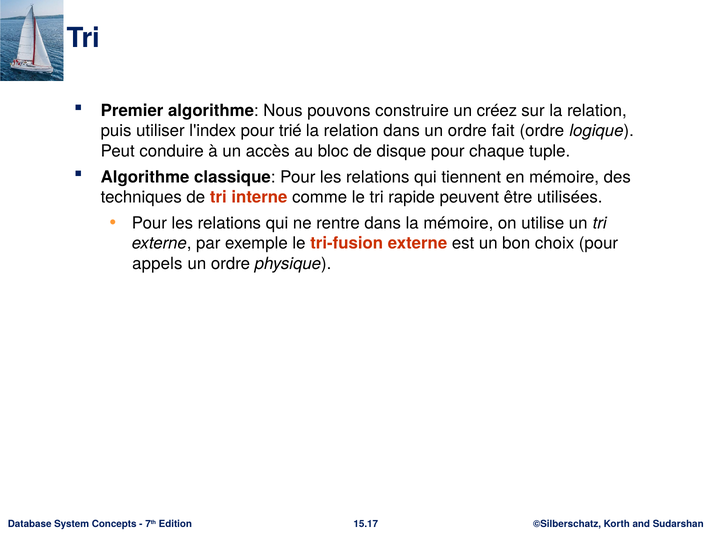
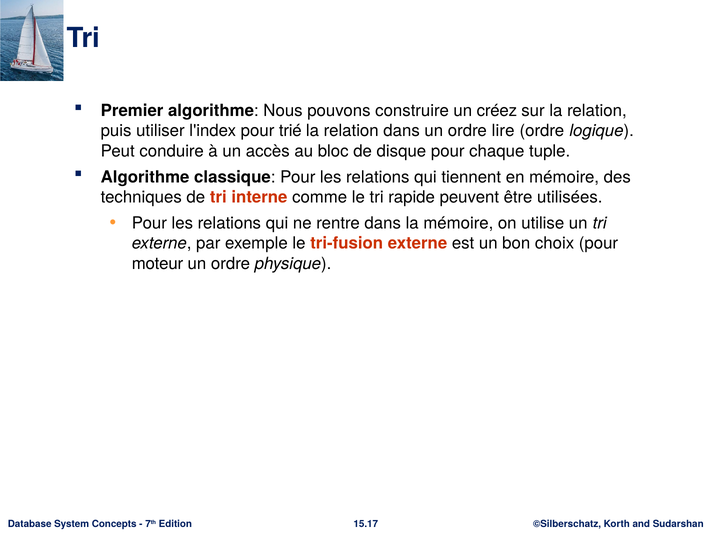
fait: fait -> lire
appels: appels -> moteur
